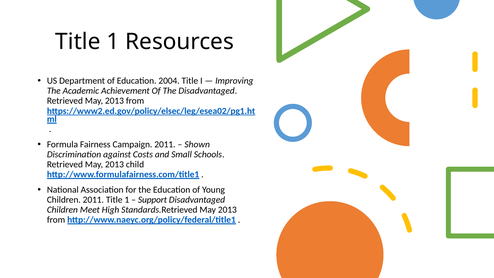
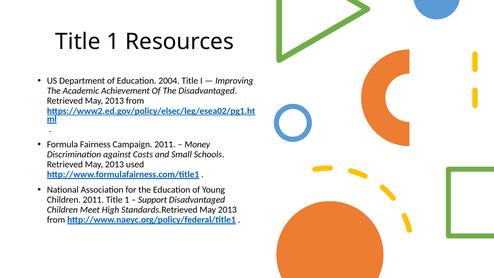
Shown: Shown -> Money
child: child -> used
